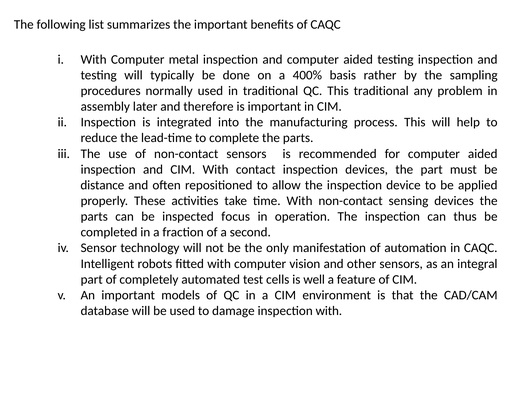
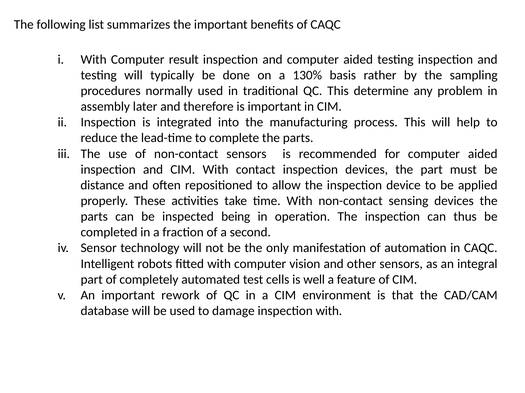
metal: metal -> result
400%: 400% -> 130%
This traditional: traditional -> determine
focus: focus -> being
models: models -> rework
